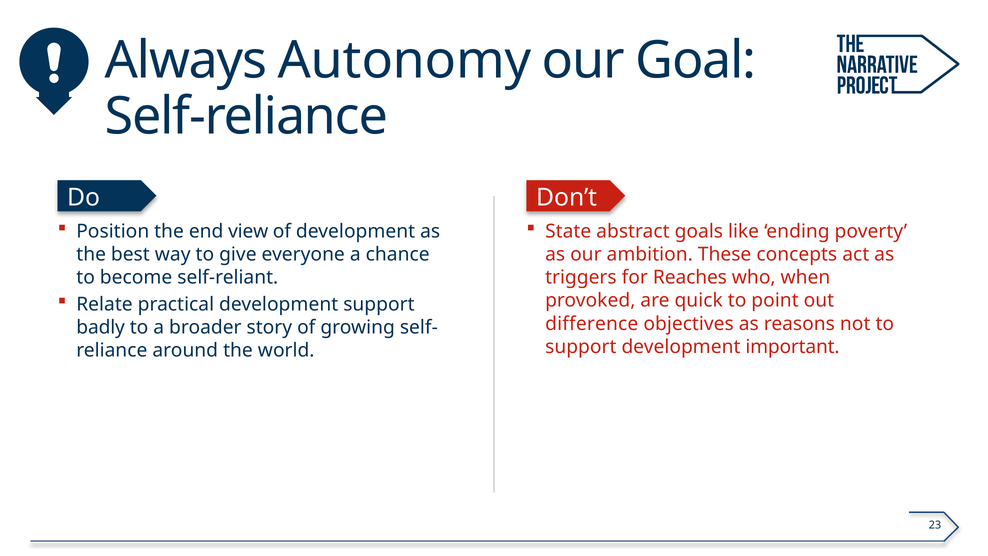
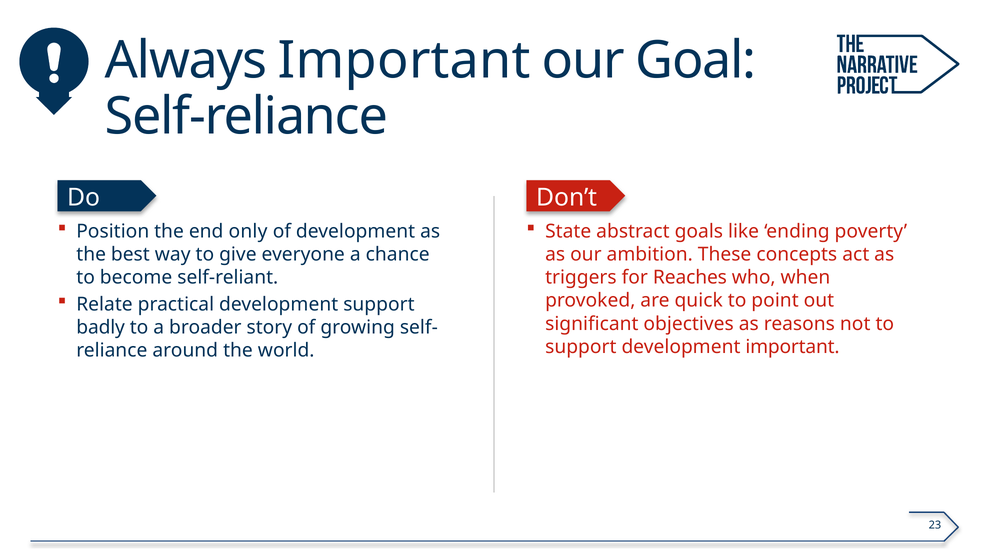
Always Autonomy: Autonomy -> Important
view: view -> only
difference: difference -> significant
